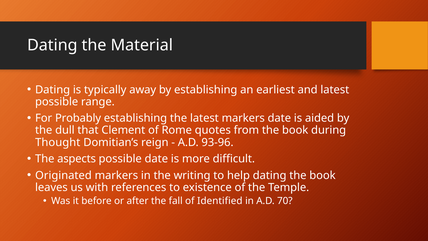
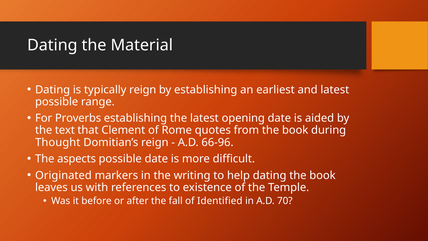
typically away: away -> reign
Probably: Probably -> Proverbs
latest markers: markers -> opening
dull: dull -> text
93-96: 93-96 -> 66-96
